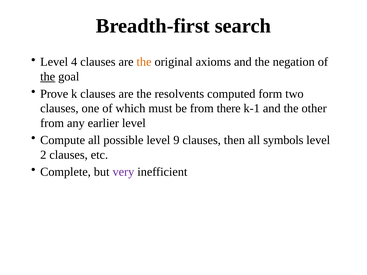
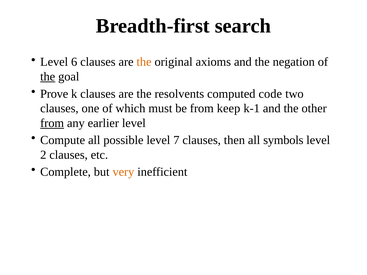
4: 4 -> 6
form: form -> code
there: there -> keep
from at (52, 123) underline: none -> present
9: 9 -> 7
very colour: purple -> orange
